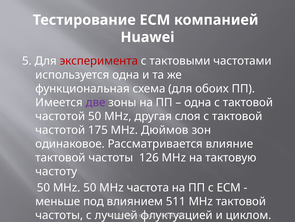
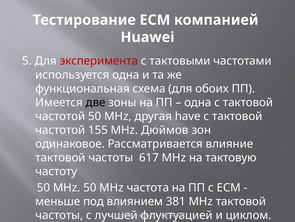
две colour: purple -> black
слоя: слоя -> have
175: 175 -> 155
126: 126 -> 617
511: 511 -> 381
